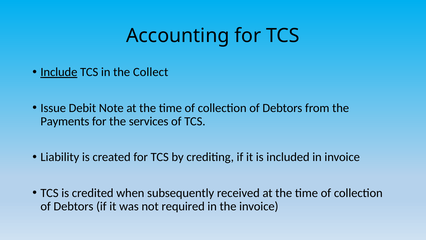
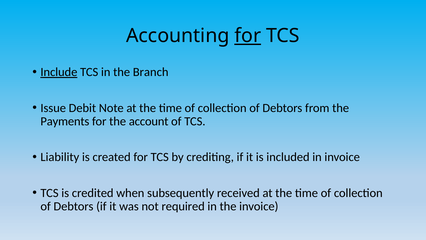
for at (248, 36) underline: none -> present
Collect: Collect -> Branch
services: services -> account
